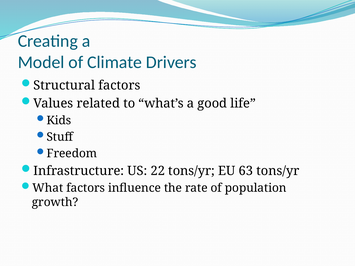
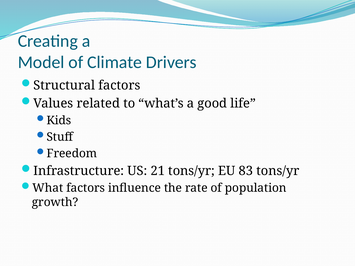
22: 22 -> 21
63: 63 -> 83
